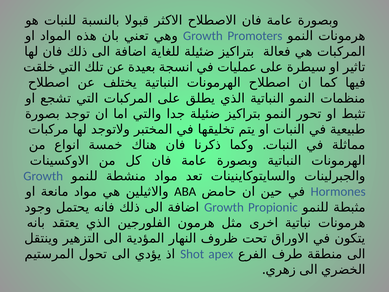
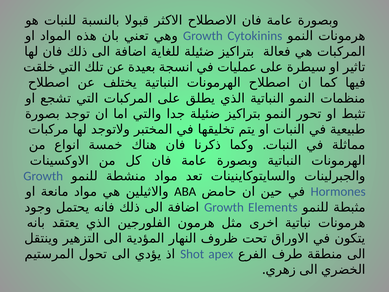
Promoters: Promoters -> Cytokinins
Propionic: Propionic -> Elements
